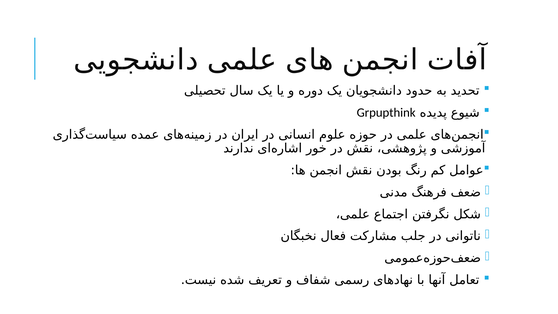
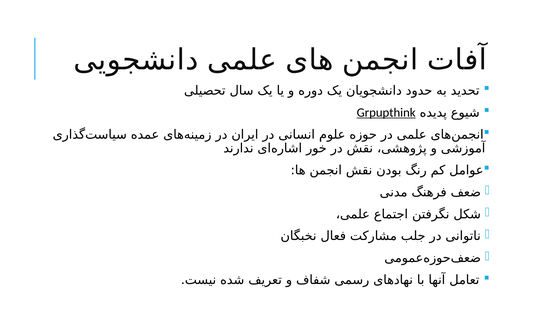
Grpupthink underline: none -> present
